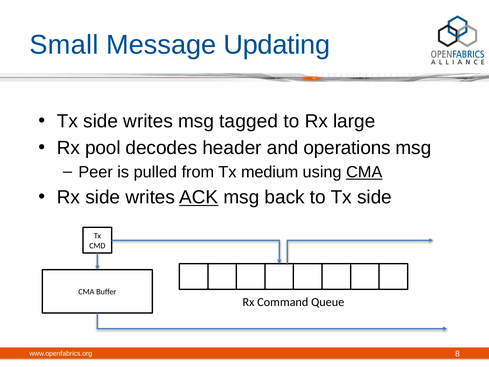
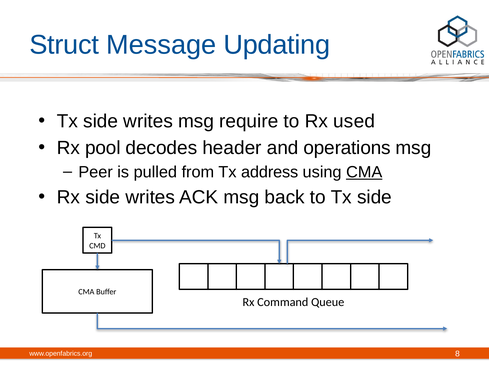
Small: Small -> Struct
tagged: tagged -> require
large: large -> used
medium: medium -> address
ACK underline: present -> none
